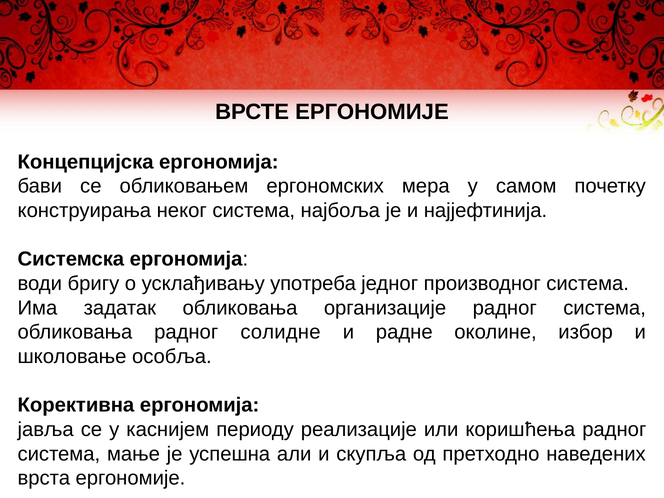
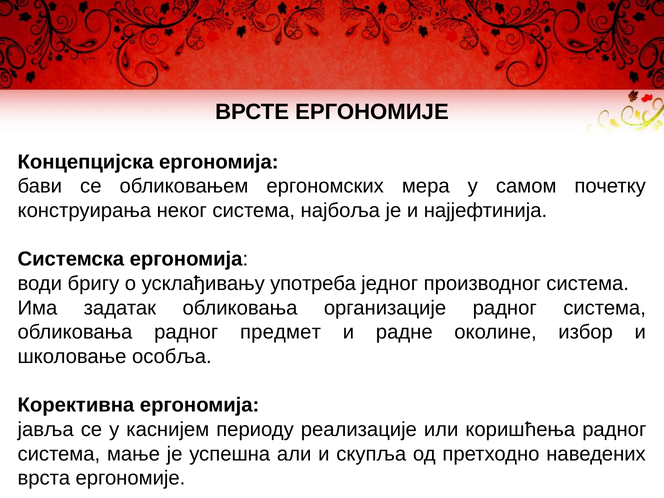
солидне: солидне -> предмет
